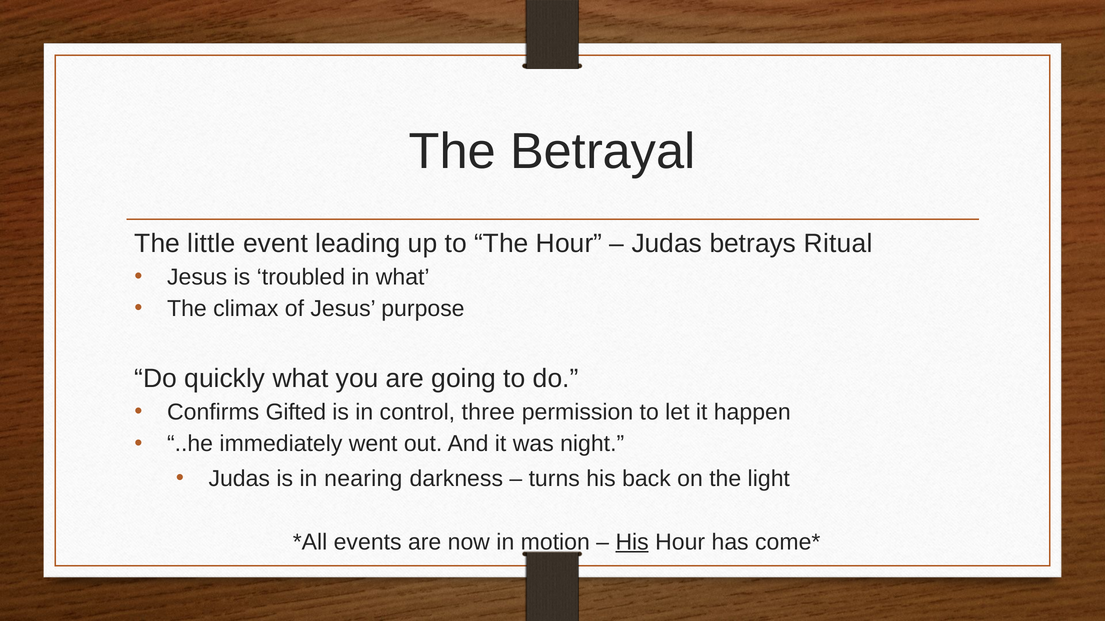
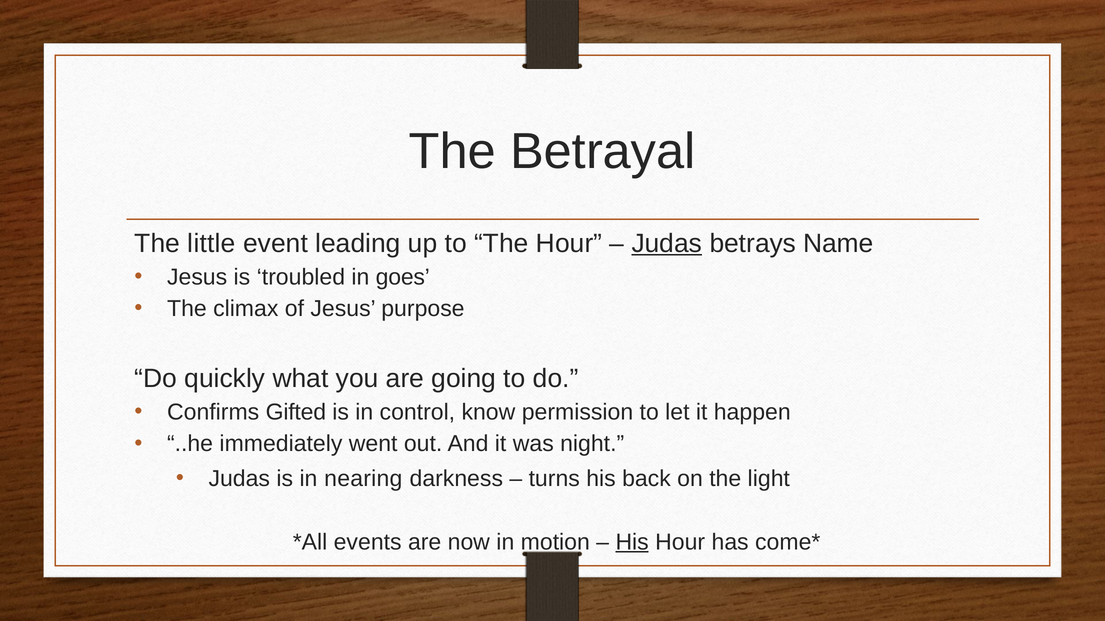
Judas at (667, 244) underline: none -> present
Ritual: Ritual -> Name
in what: what -> goes
three: three -> know
